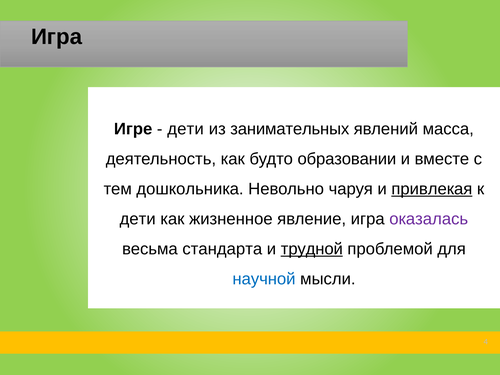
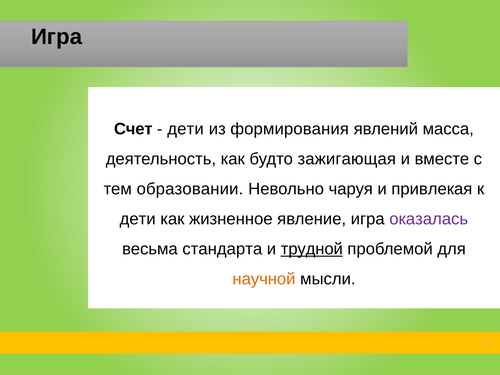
Игре: Игре -> Счет
занимательных: занимательных -> формирования
образовании: образовании -> зажигающая
дошкольника: дошкольника -> образовании
привлекая underline: present -> none
научной colour: blue -> orange
